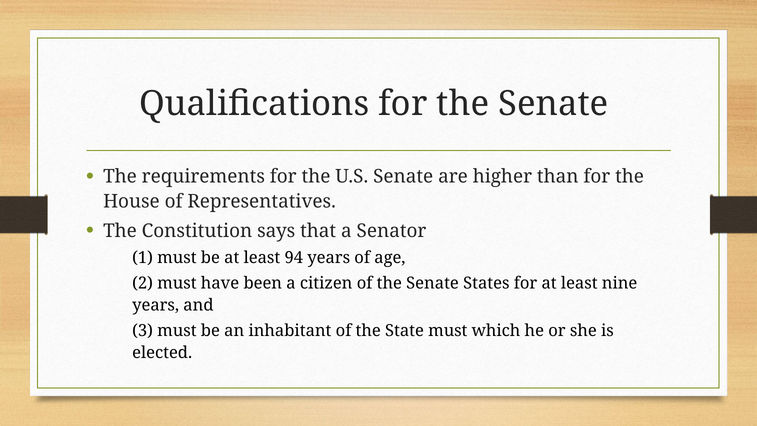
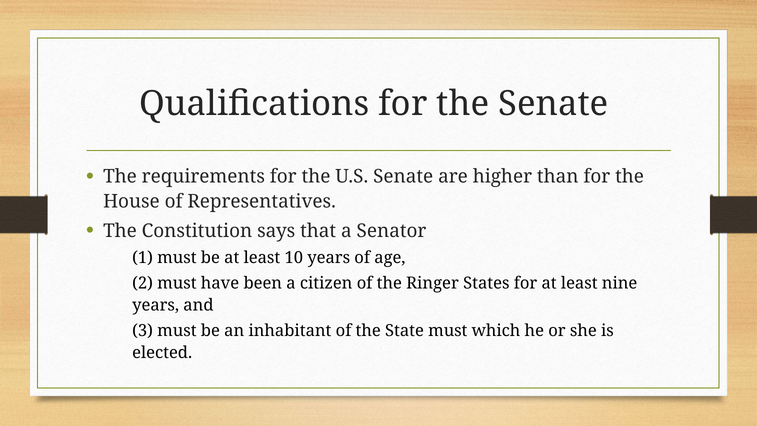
94: 94 -> 10
of the Senate: Senate -> Ringer
